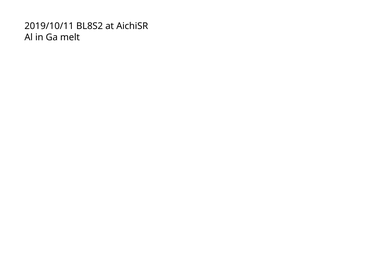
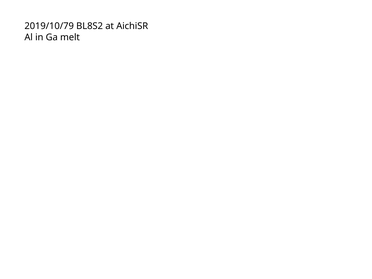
2019/10/11: 2019/10/11 -> 2019/10/79
